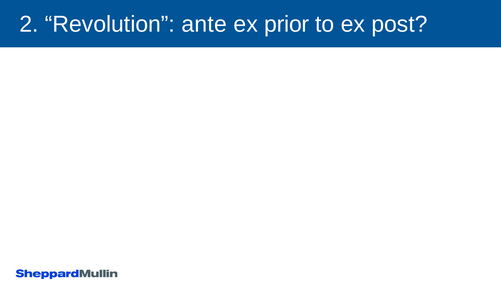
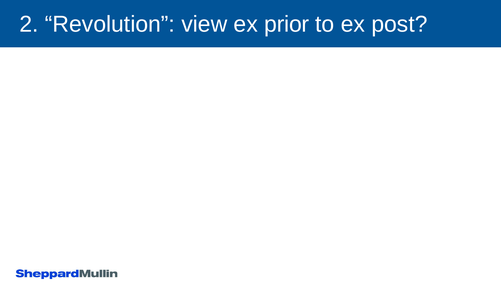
ante: ante -> view
